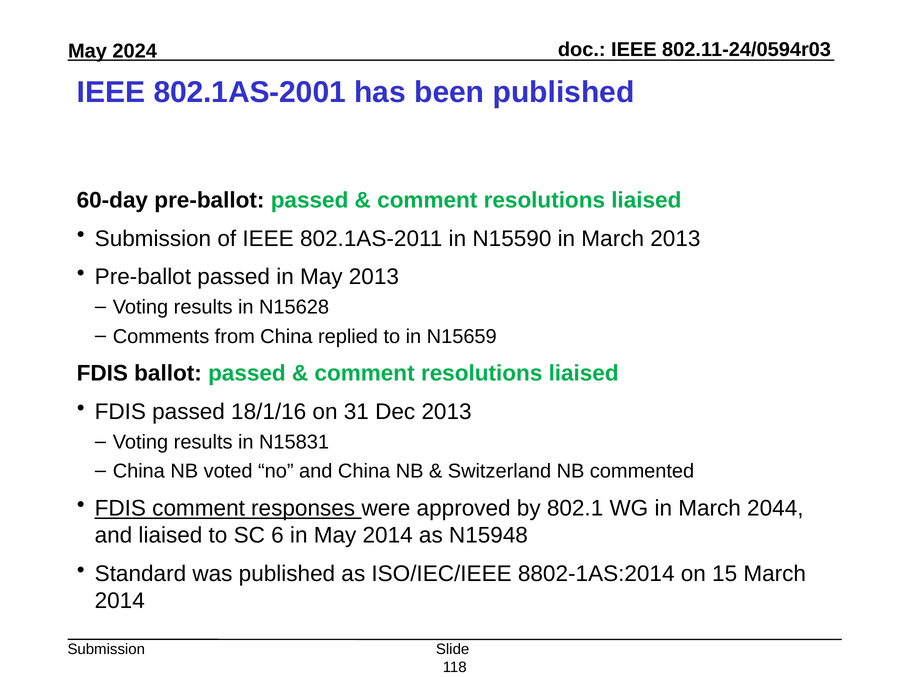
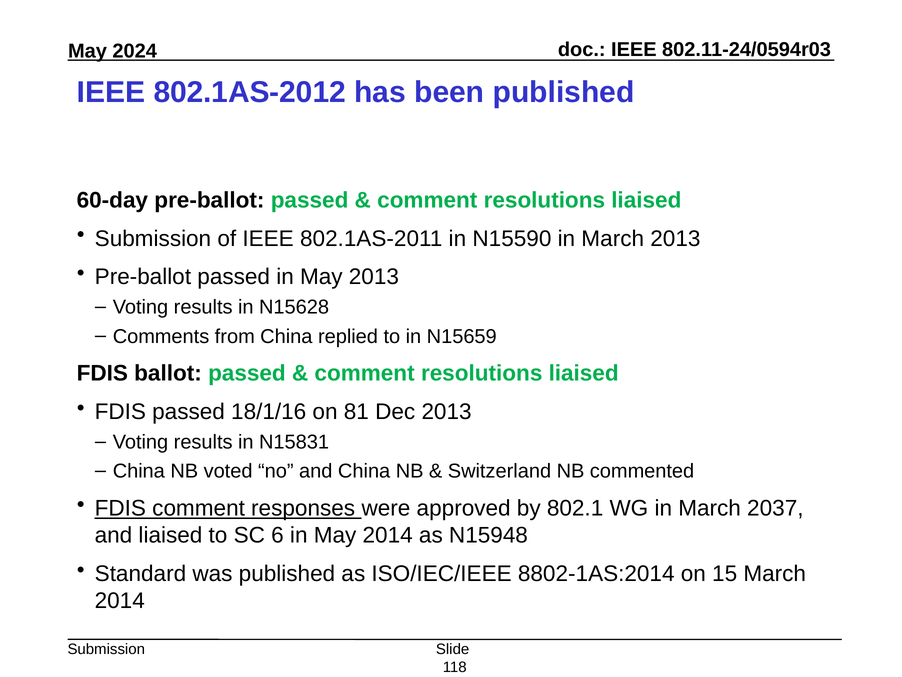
802.1AS-2001: 802.1AS-2001 -> 802.1AS-2012
31: 31 -> 81
2044: 2044 -> 2037
